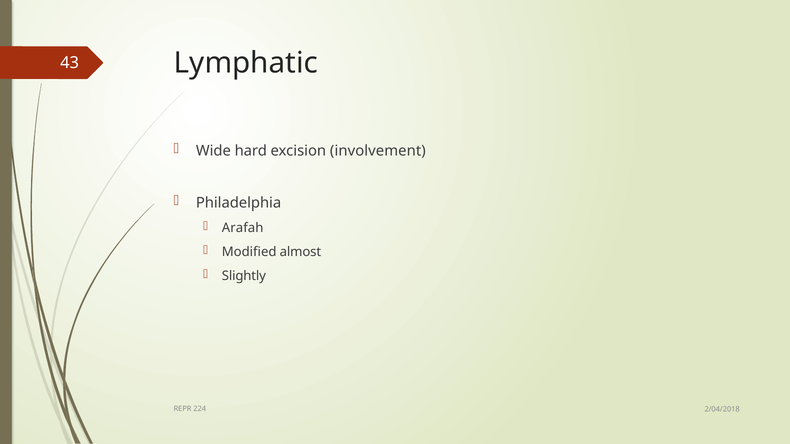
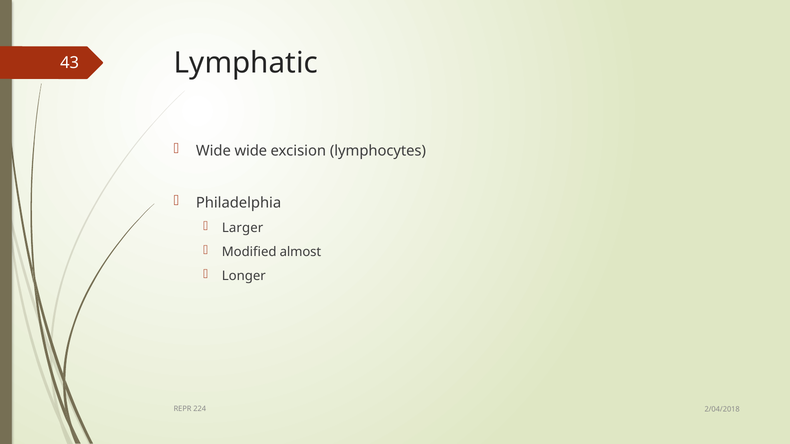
Wide hard: hard -> wide
involvement: involvement -> lymphocytes
Arafah: Arafah -> Larger
Slightly: Slightly -> Longer
